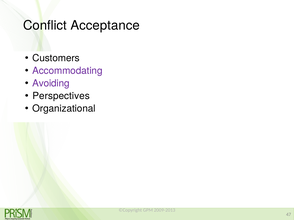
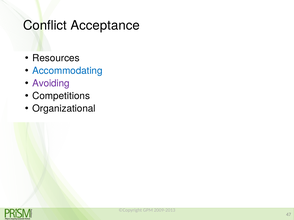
Customers: Customers -> Resources
Accommodating colour: purple -> blue
Perspectives: Perspectives -> Competitions
